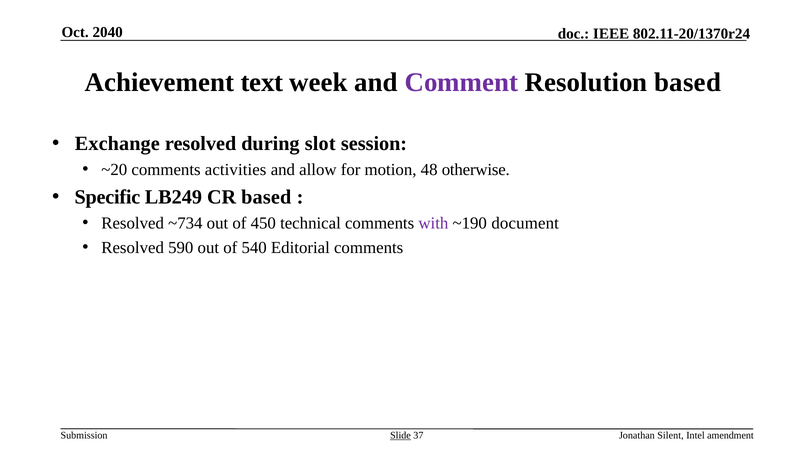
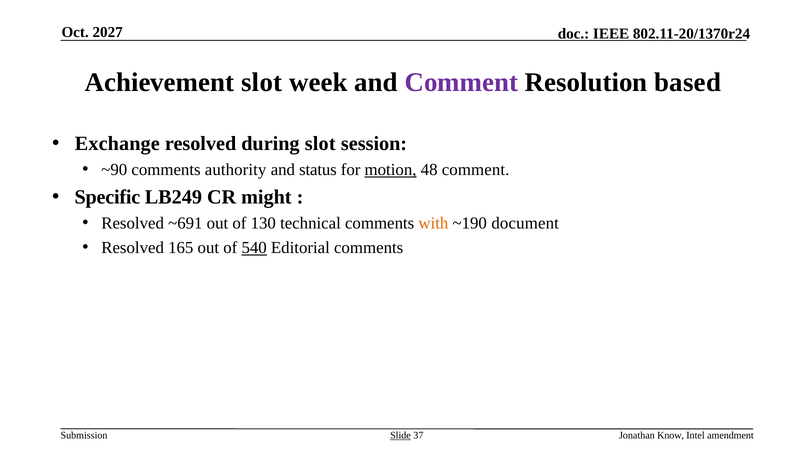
2040: 2040 -> 2027
Achievement text: text -> slot
~20: ~20 -> ~90
activities: activities -> authority
allow: allow -> status
motion underline: none -> present
48 otherwise: otherwise -> comment
CR based: based -> might
~734: ~734 -> ~691
450: 450 -> 130
with colour: purple -> orange
590: 590 -> 165
540 underline: none -> present
Silent: Silent -> Know
